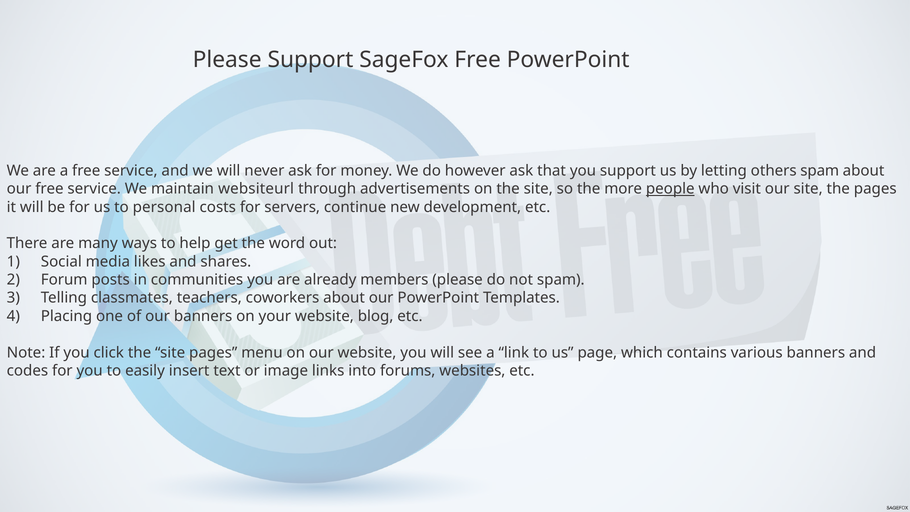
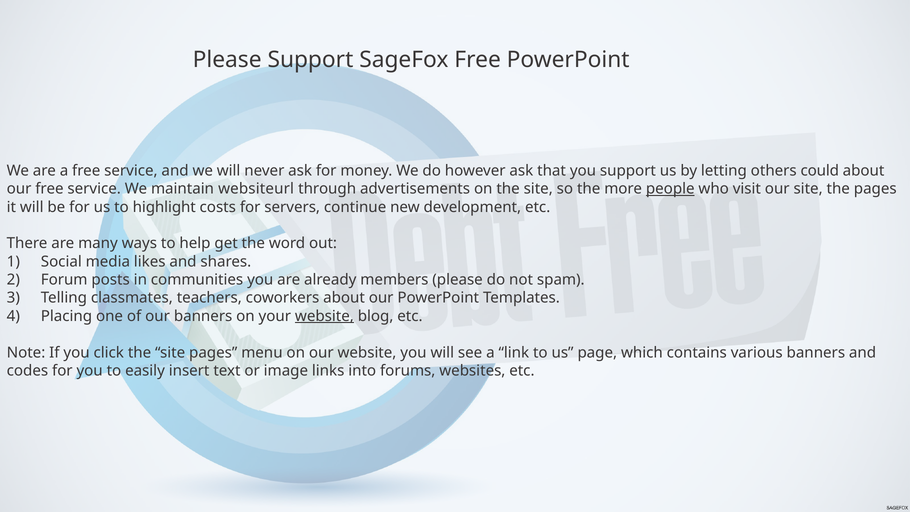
others spam: spam -> could
personal: personal -> highlight
website at (324, 316) underline: none -> present
